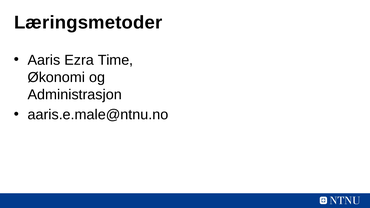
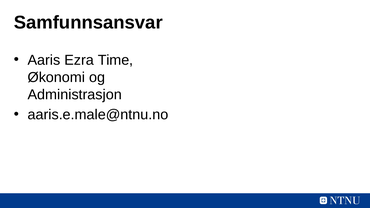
Læringsmetoder: Læringsmetoder -> Samfunnsansvar
